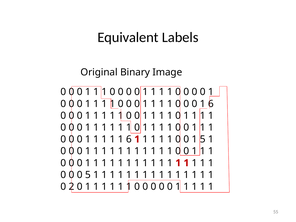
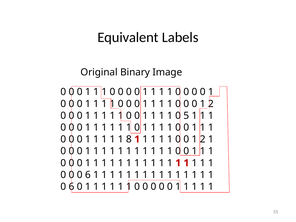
6 at (211, 104): 6 -> 2
1 at (186, 116): 1 -> 5
1 1 6: 6 -> 8
5 at (203, 139): 5 -> 2
0 0 5: 5 -> 6
2 at (72, 187): 2 -> 6
